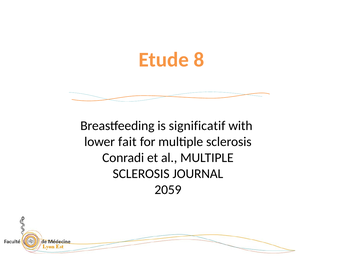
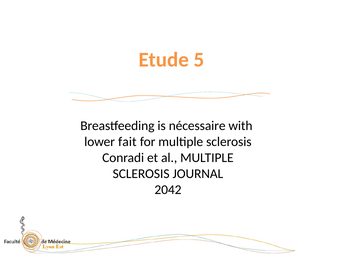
8: 8 -> 5
significatif: significatif -> nécessaire
2059: 2059 -> 2042
